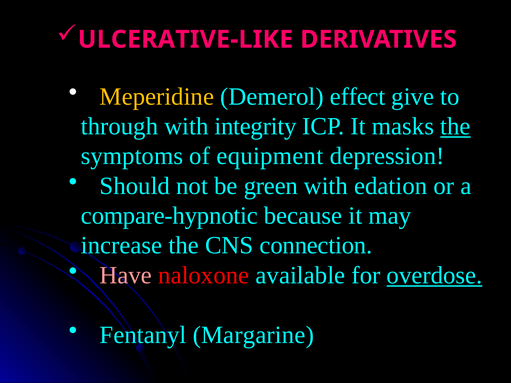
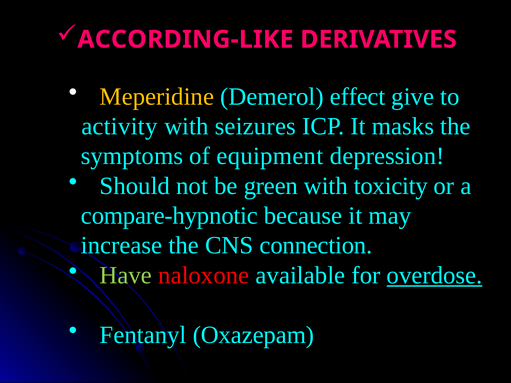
ULCERATIVE-LIKE: ULCERATIVE-LIKE -> ACCORDING-LIKE
through: through -> activity
integrity: integrity -> seizures
the at (455, 126) underline: present -> none
edation: edation -> toxicity
Have colour: pink -> light green
Margarine: Margarine -> Oxazepam
